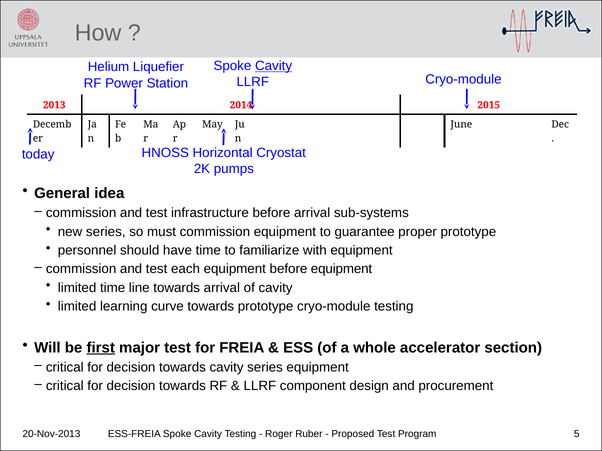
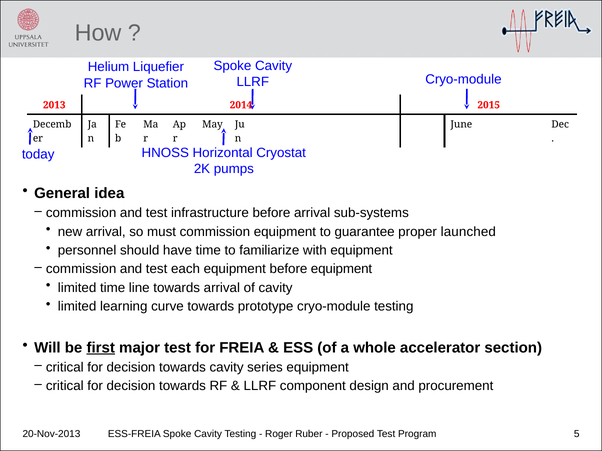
Cavity at (274, 66) underline: present -> none
new series: series -> arrival
proper prototype: prototype -> launched
